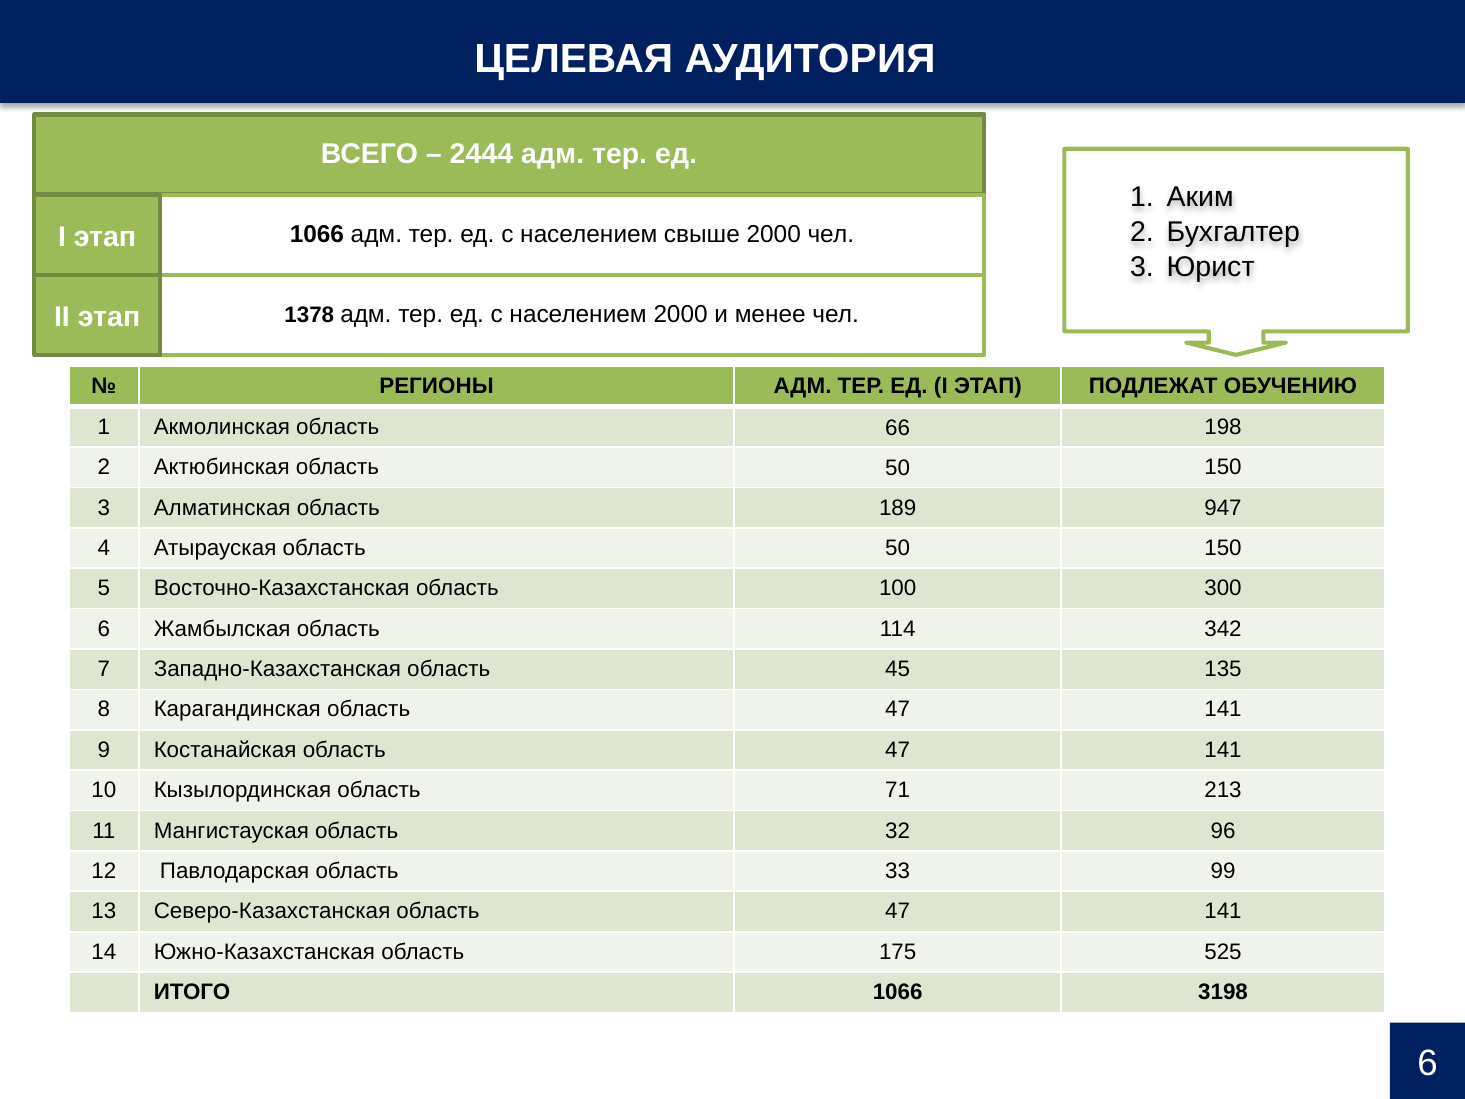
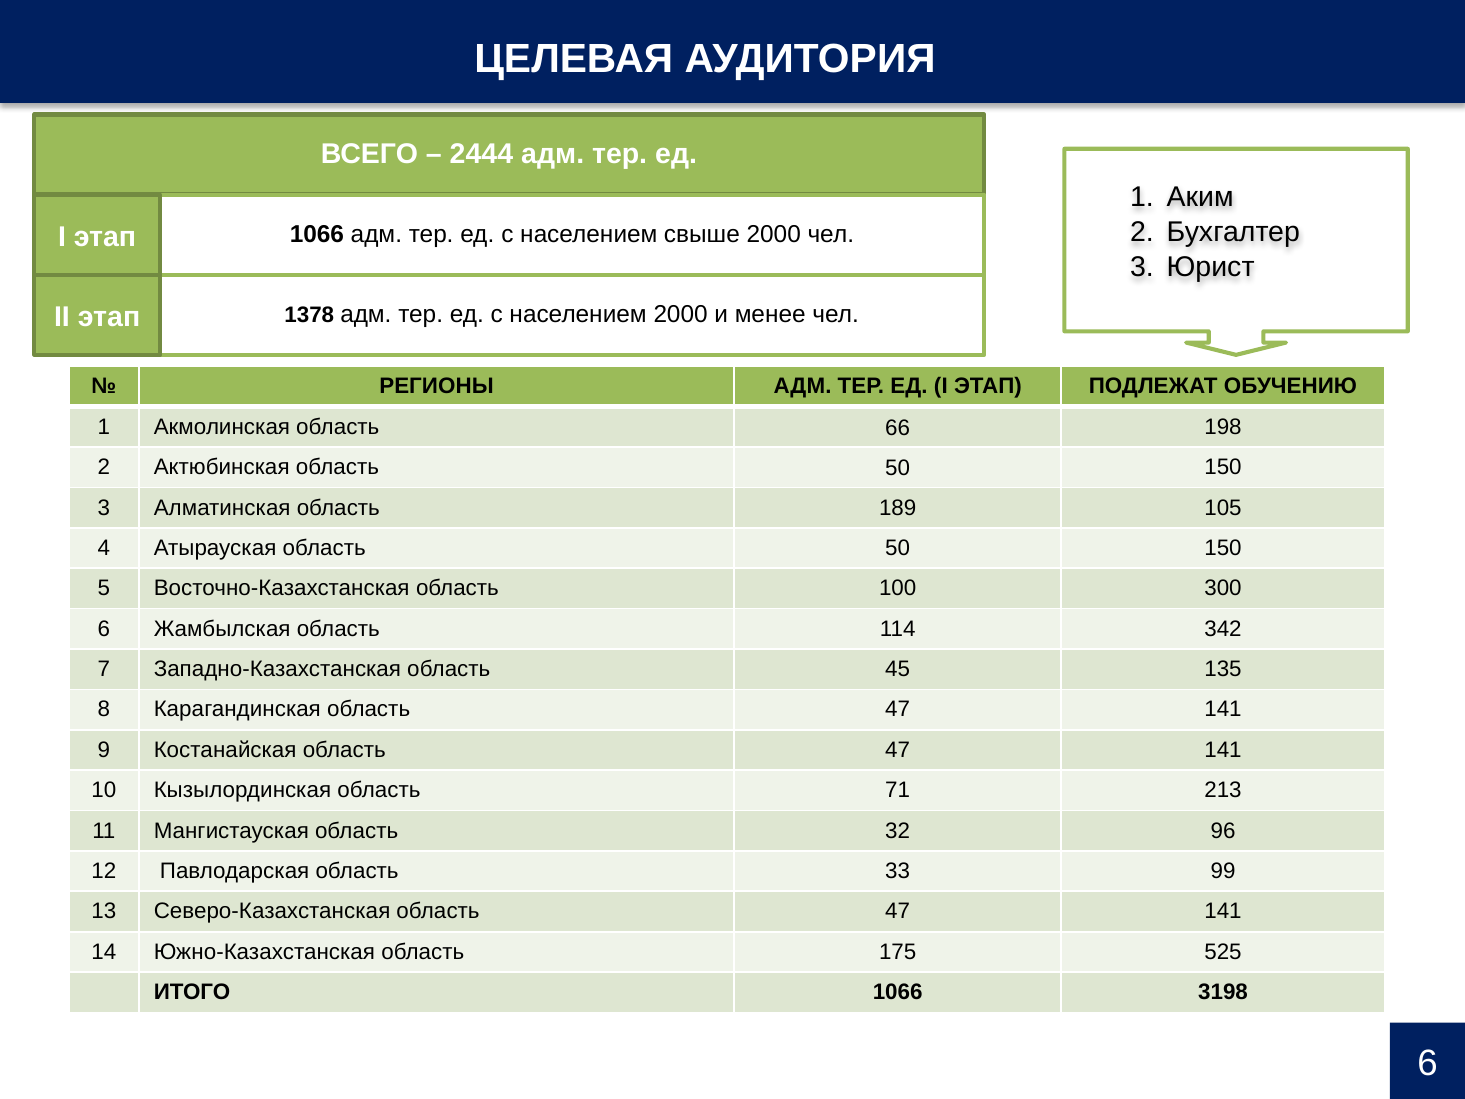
947: 947 -> 105
